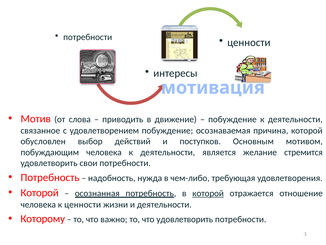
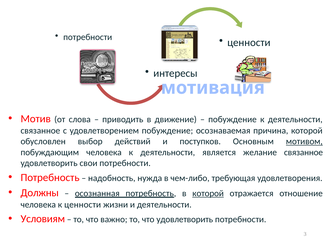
мотивом underline: none -> present
желание стремится: стремится -> связанное
Которой at (40, 192): Которой -> Должны
Которому: Которому -> Условиям
